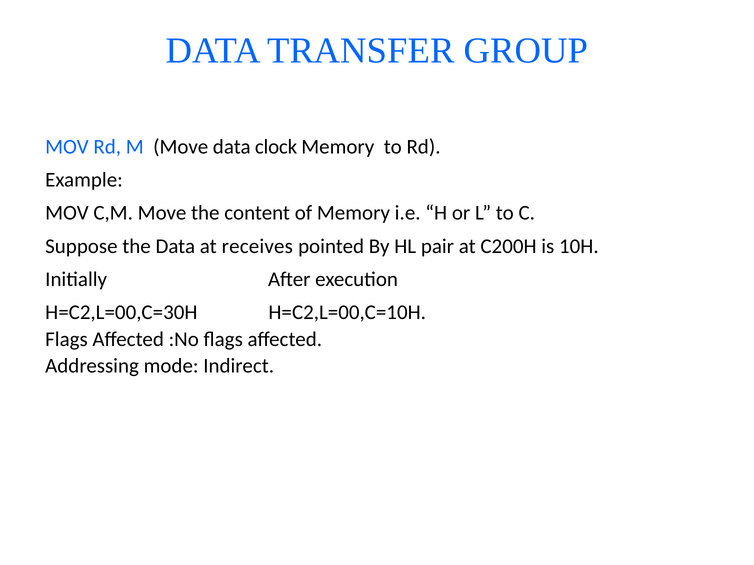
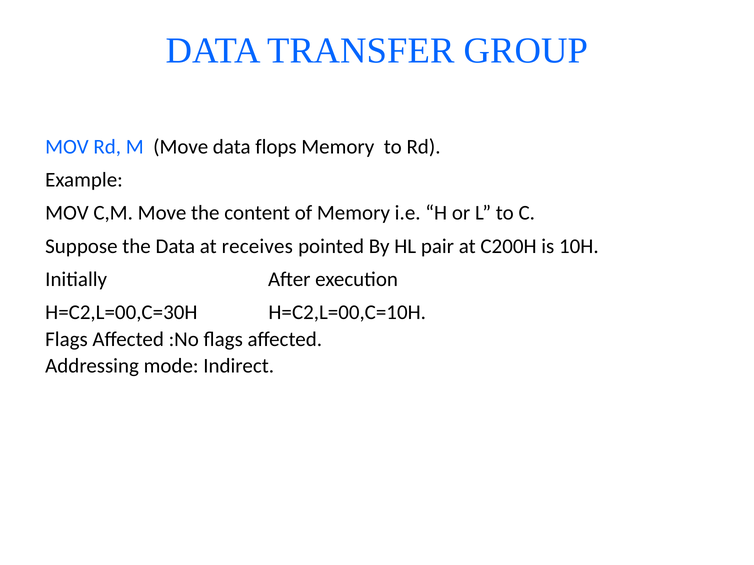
clock: clock -> flops
